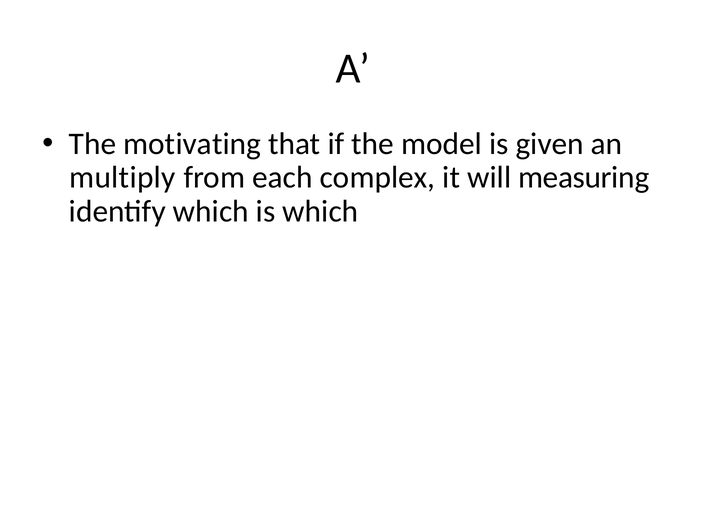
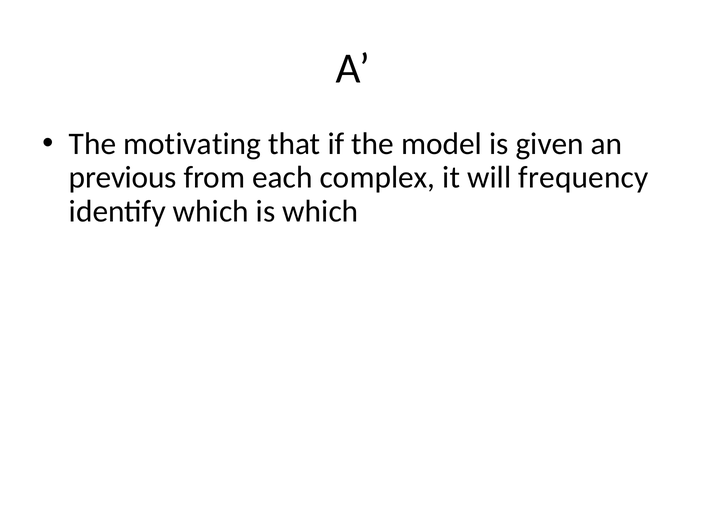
multiply: multiply -> previous
measuring: measuring -> frequency
